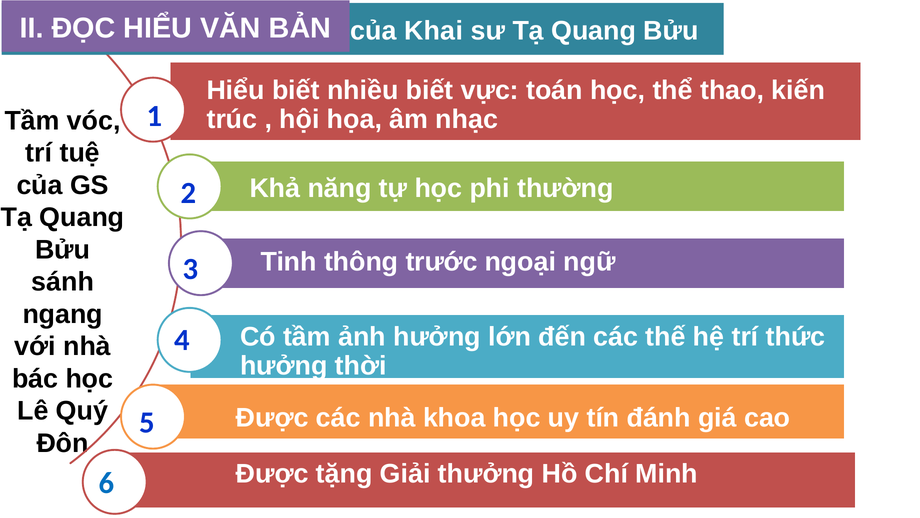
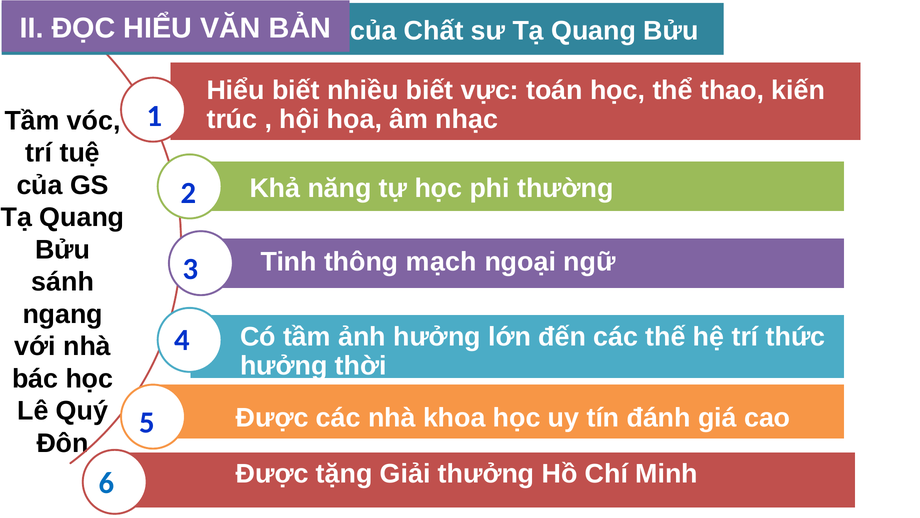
Khai: Khai -> Chất
trước: trước -> mạch
